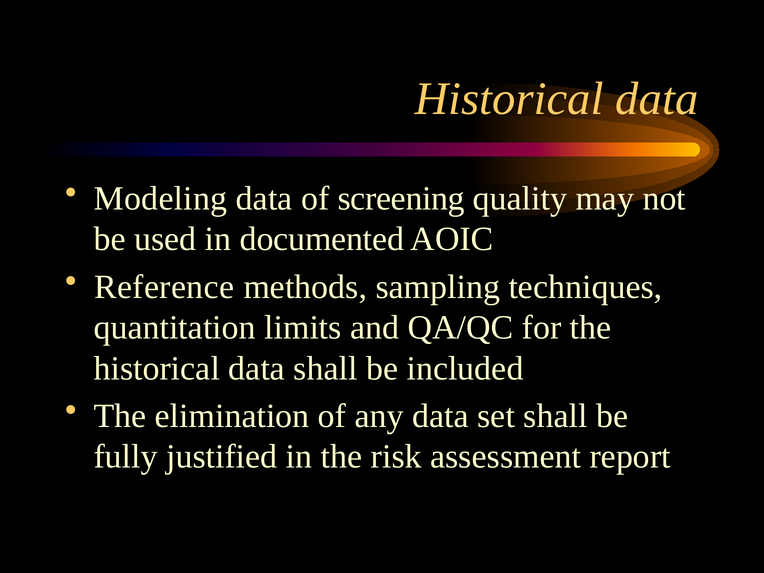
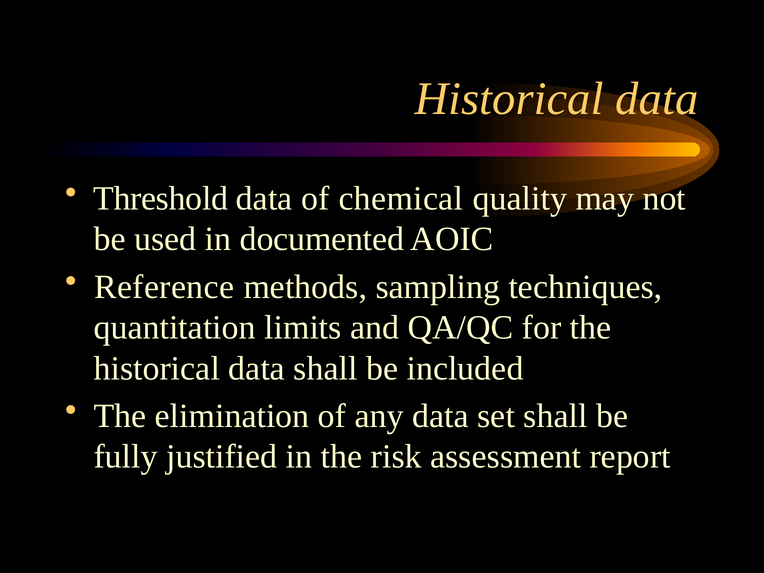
Modeling: Modeling -> Threshold
screening: screening -> chemical
